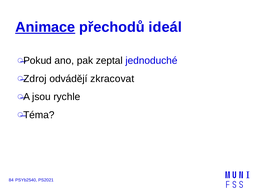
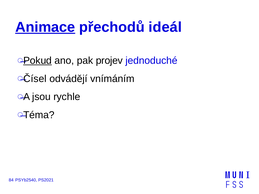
Pokud underline: none -> present
zeptal: zeptal -> projev
Zdroj: Zdroj -> Čísel
zkracovat: zkracovat -> vnímáním
